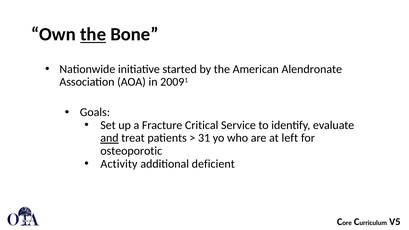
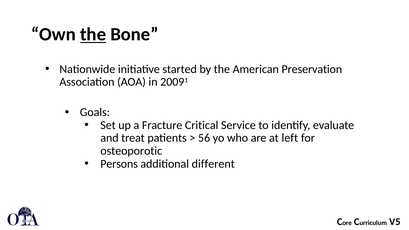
Alendronate: Alendronate -> Preservation
and underline: present -> none
31: 31 -> 56
Activity: Activity -> Persons
deficient: deficient -> different
